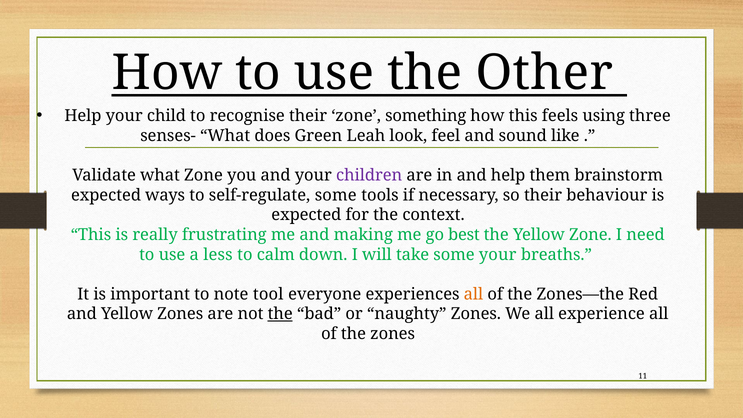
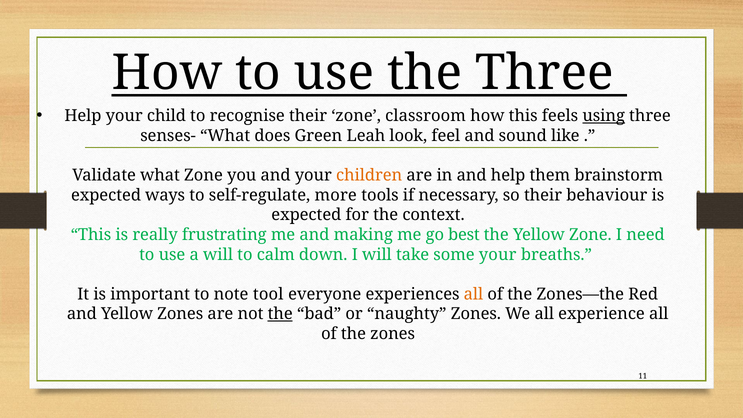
the Other: Other -> Three
something: something -> classroom
using underline: none -> present
children colour: purple -> orange
self-regulate some: some -> more
a less: less -> will
